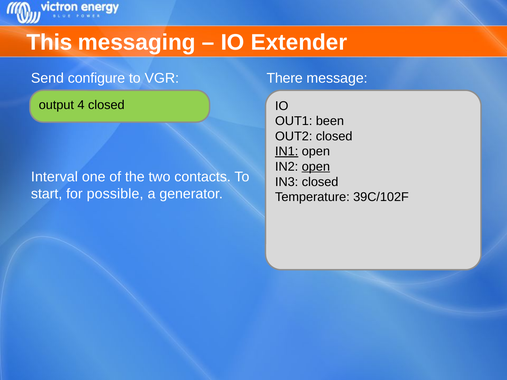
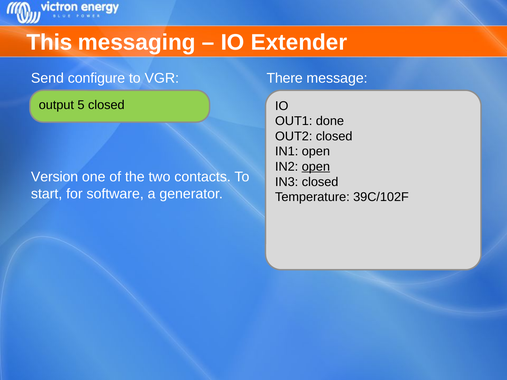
4: 4 -> 5
been: been -> done
IN1 underline: present -> none
Interval: Interval -> Version
possible: possible -> software
